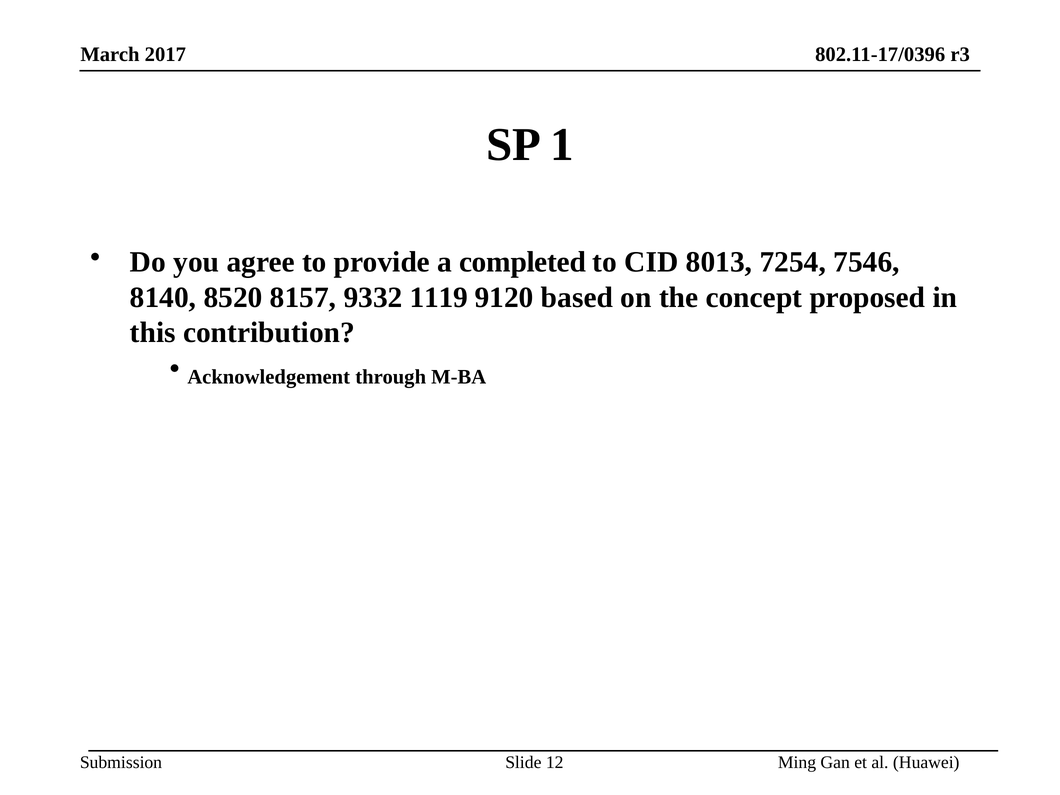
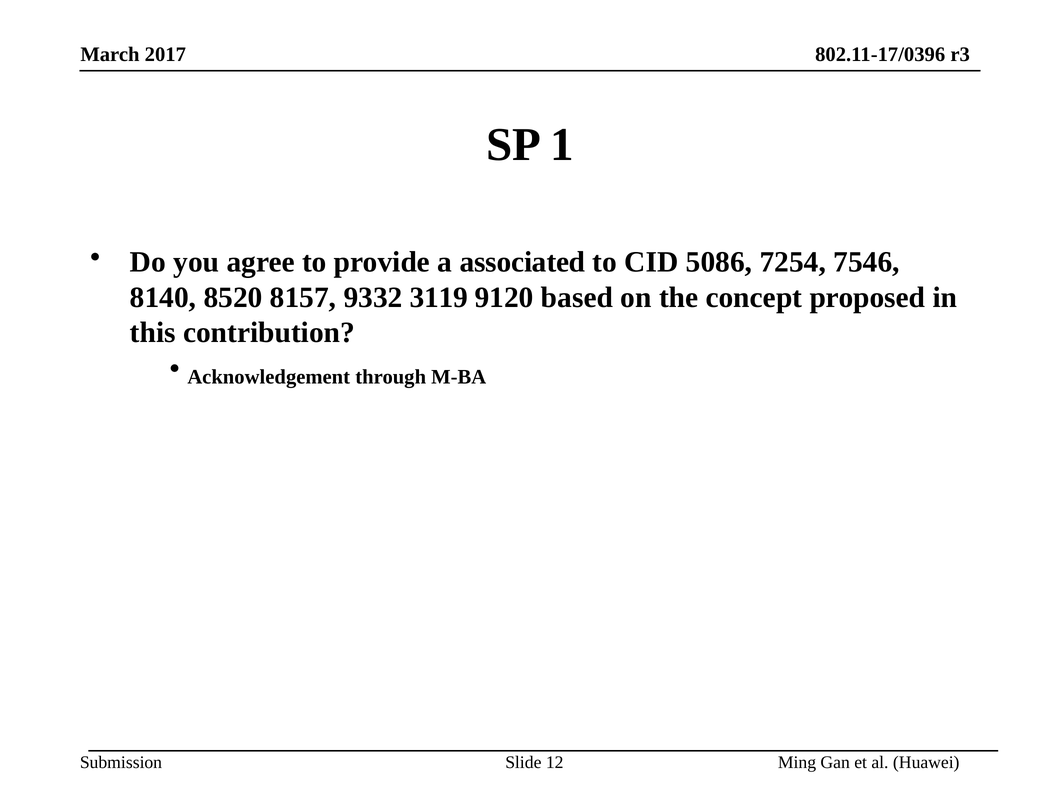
completed: completed -> associated
8013: 8013 -> 5086
1119: 1119 -> 3119
